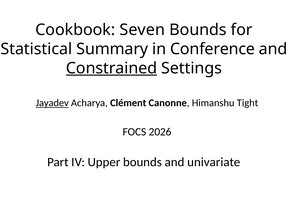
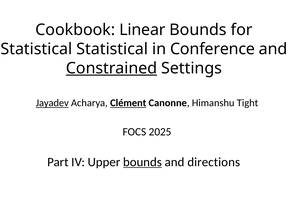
Seven: Seven -> Linear
Statistical Summary: Summary -> Statistical
Clément underline: none -> present
2026: 2026 -> 2025
bounds at (143, 162) underline: none -> present
univariate: univariate -> directions
